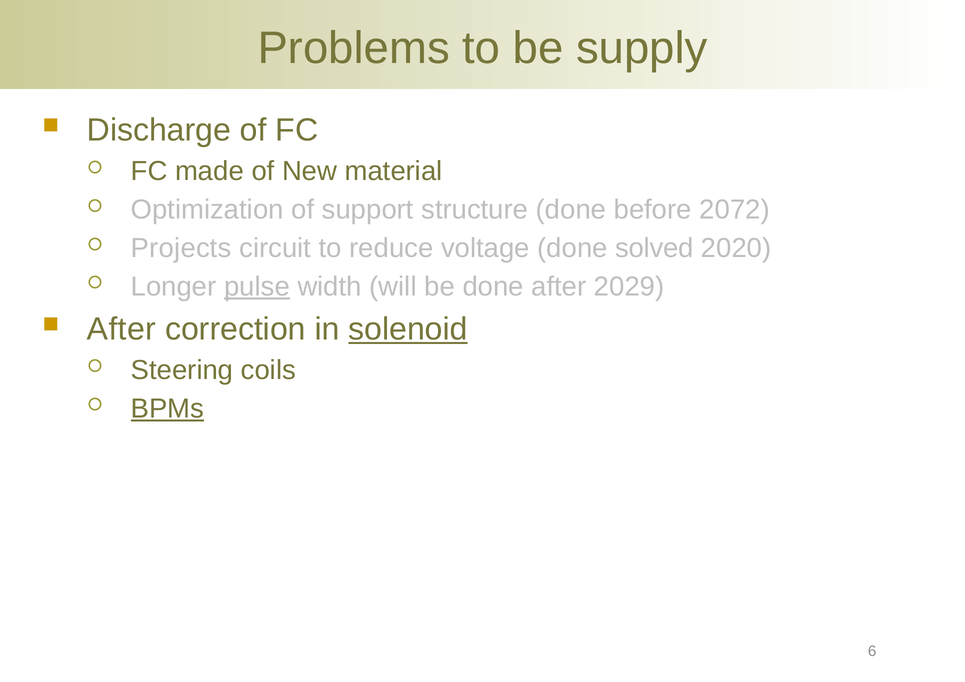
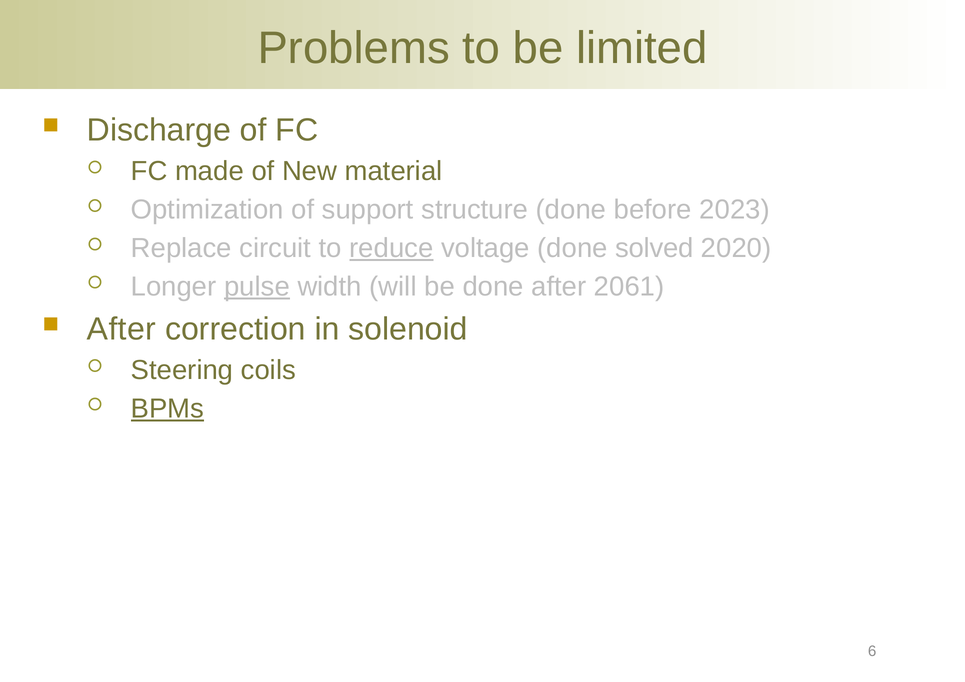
supply: supply -> limited
2072: 2072 -> 2023
Projects: Projects -> Replace
reduce underline: none -> present
2029: 2029 -> 2061
solenoid underline: present -> none
